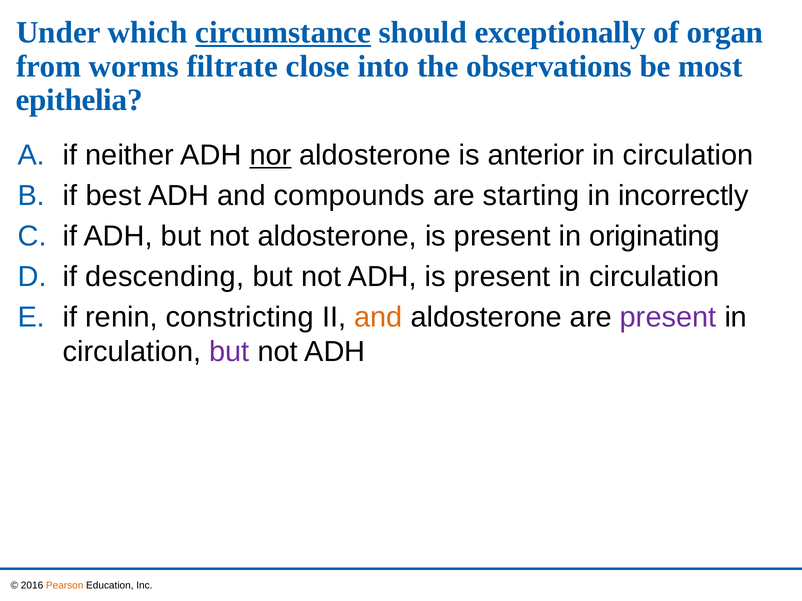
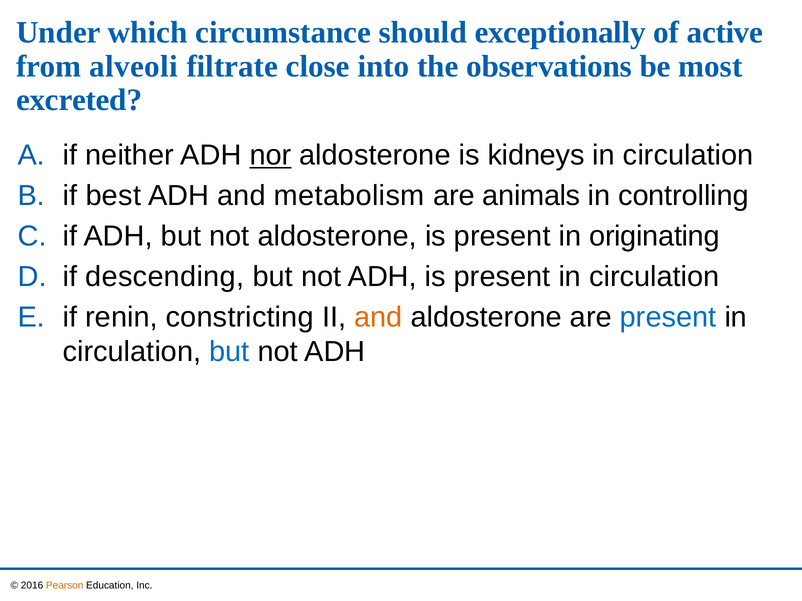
circumstance underline: present -> none
organ: organ -> active
worms: worms -> alveoli
epithelia: epithelia -> excreted
anterior: anterior -> kidneys
compounds: compounds -> metabolism
starting: starting -> animals
incorrectly: incorrectly -> controlling
present at (668, 317) colour: purple -> blue
but at (229, 352) colour: purple -> blue
